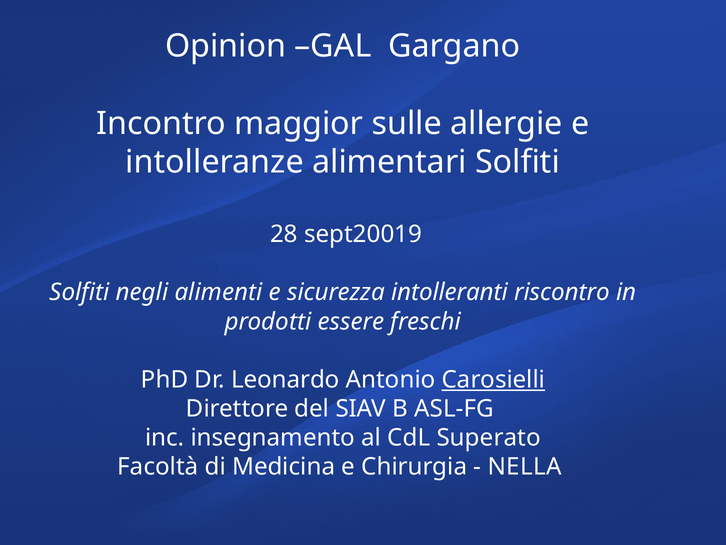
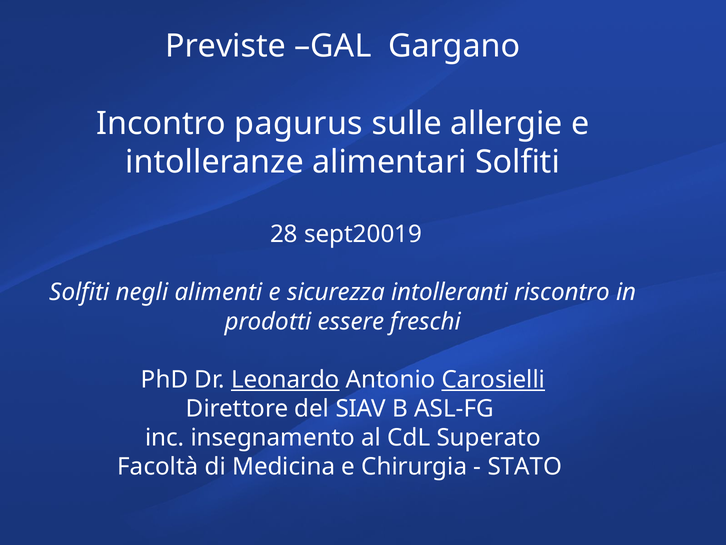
Opinion: Opinion -> Previste
maggior: maggior -> pagurus
Leonardo underline: none -> present
NELLA: NELLA -> STATO
